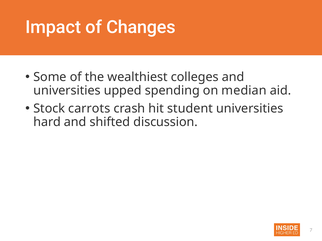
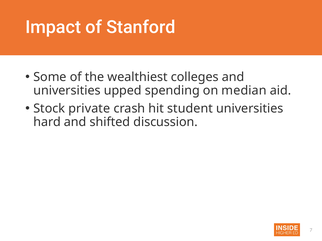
Changes: Changes -> Stanford
carrots: carrots -> private
